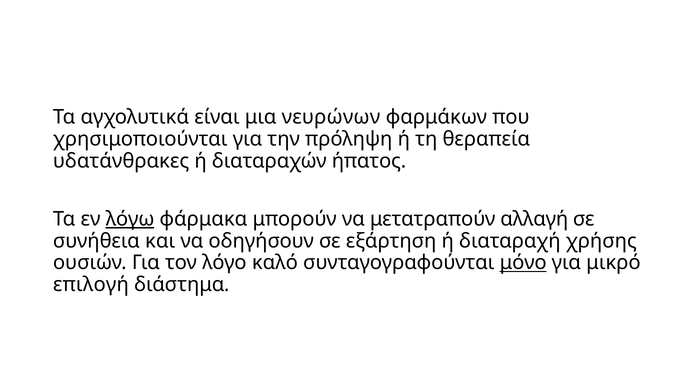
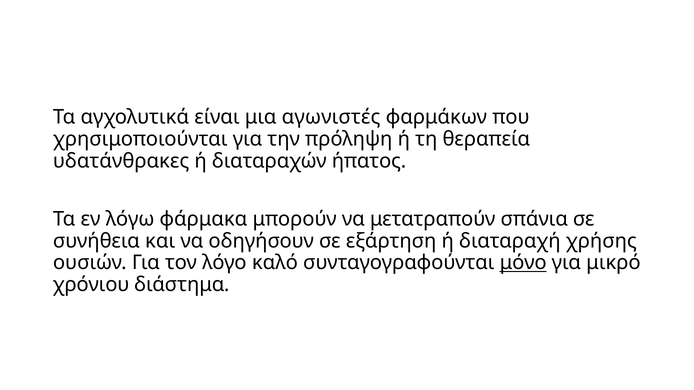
νευρώνων: νευρώνων -> αγωνιστές
λόγω underline: present -> none
αλλαγή: αλλαγή -> σπάνια
επιλογή: επιλογή -> χρόνιου
